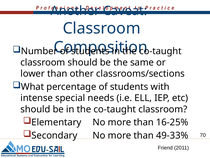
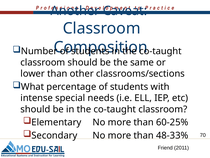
16-25%: 16-25% -> 60-25%
49-33%: 49-33% -> 48-33%
